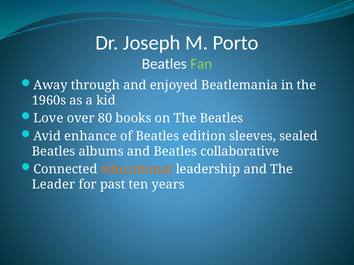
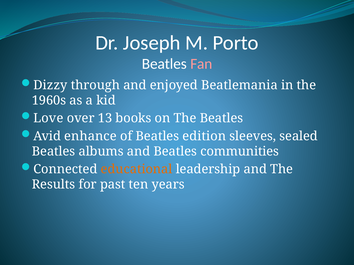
Fan colour: light green -> pink
Away: Away -> Dizzy
80: 80 -> 13
collaborative: collaborative -> communities
Leader: Leader -> Results
